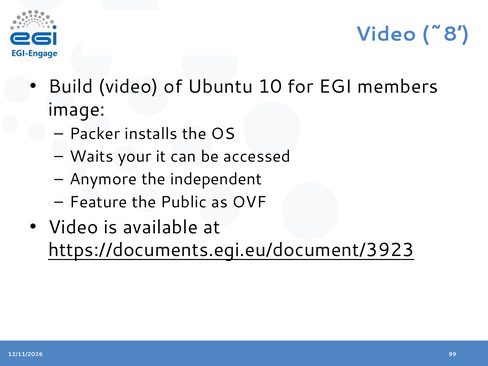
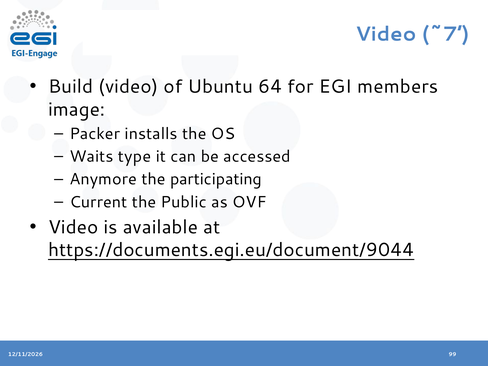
~8: ~8 -> ~7
10: 10 -> 64
your: your -> type
independent: independent -> participating
Feature: Feature -> Current
https://documents.egi.eu/document/3923: https://documents.egi.eu/document/3923 -> https://documents.egi.eu/document/9044
